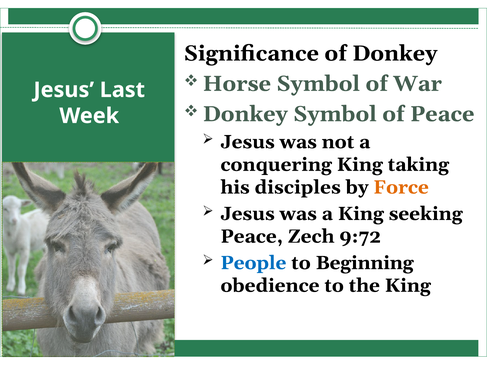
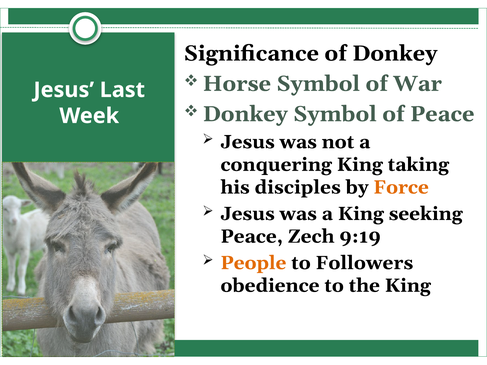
9:72: 9:72 -> 9:19
People colour: blue -> orange
Beginning: Beginning -> Followers
